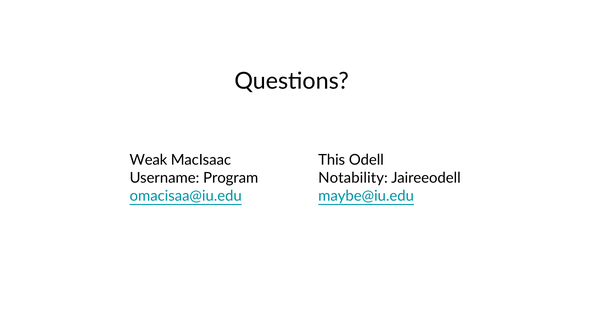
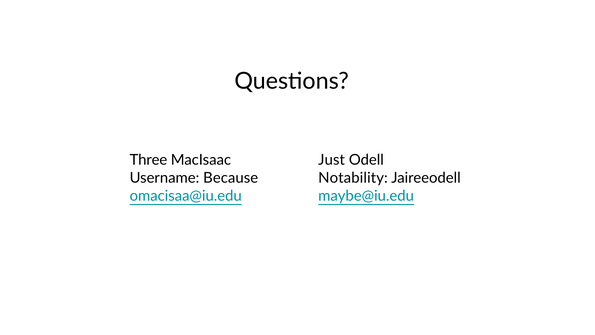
Weak: Weak -> Three
This: This -> Just
Program: Program -> Because
